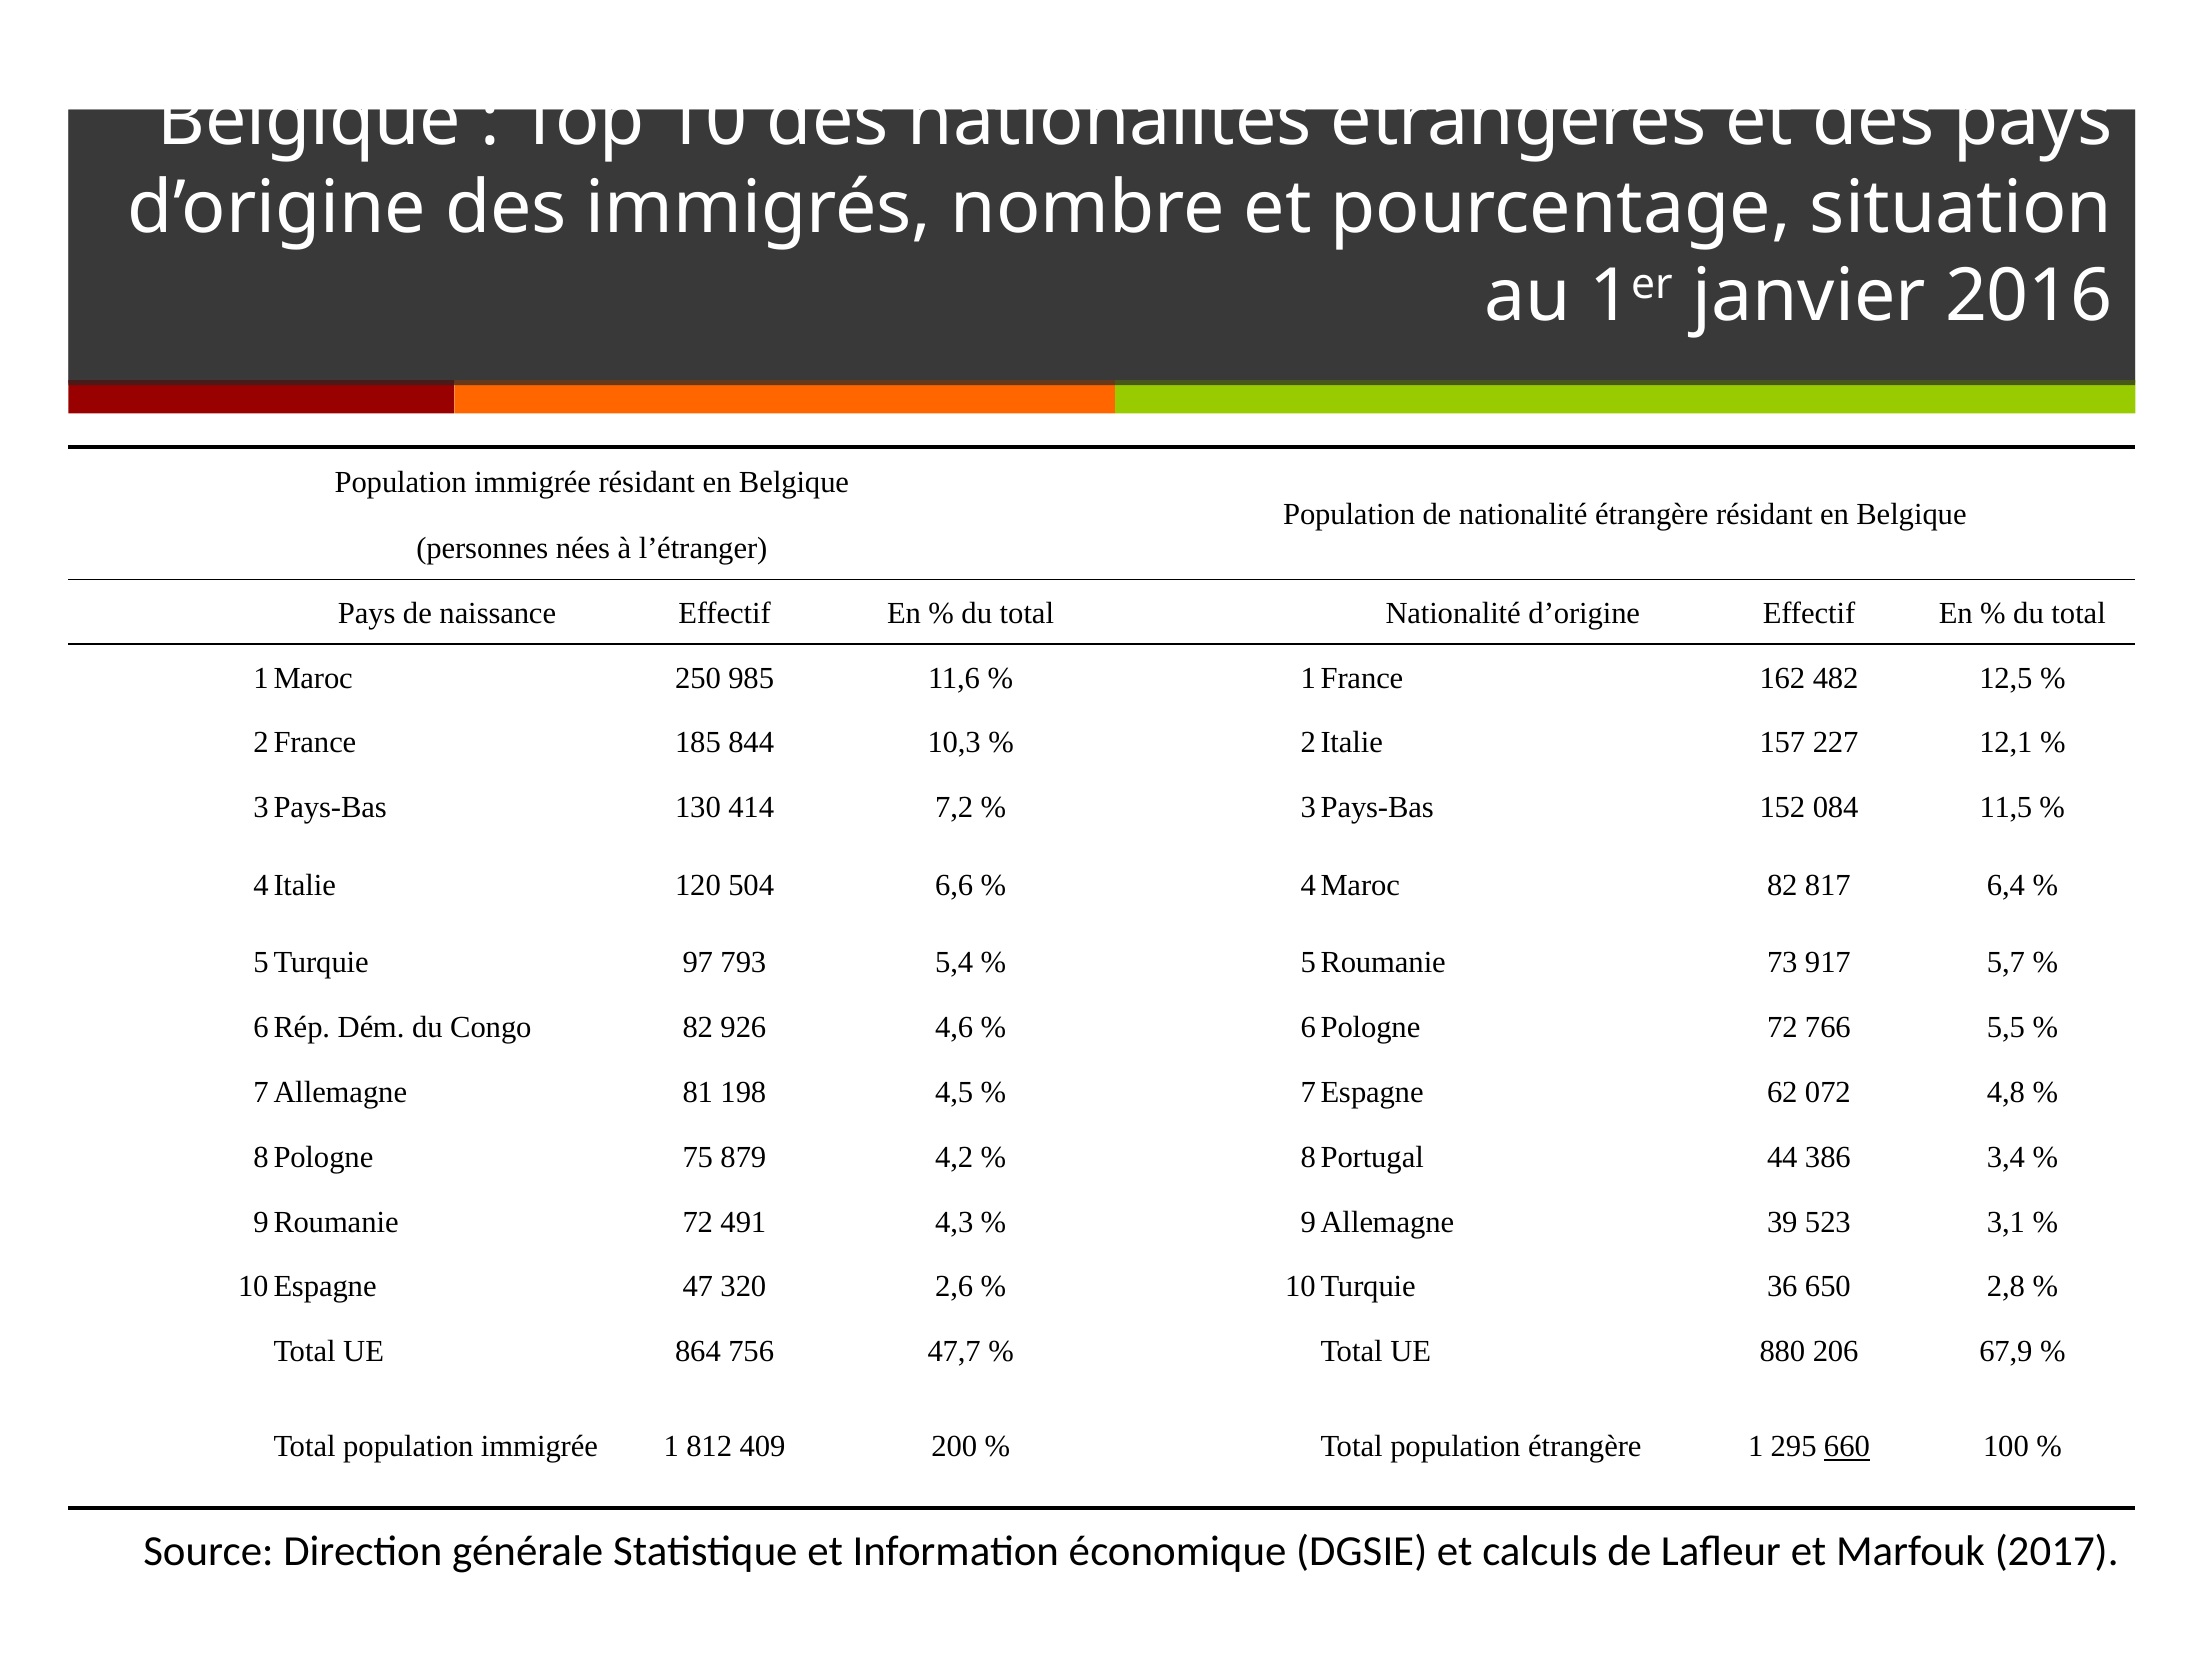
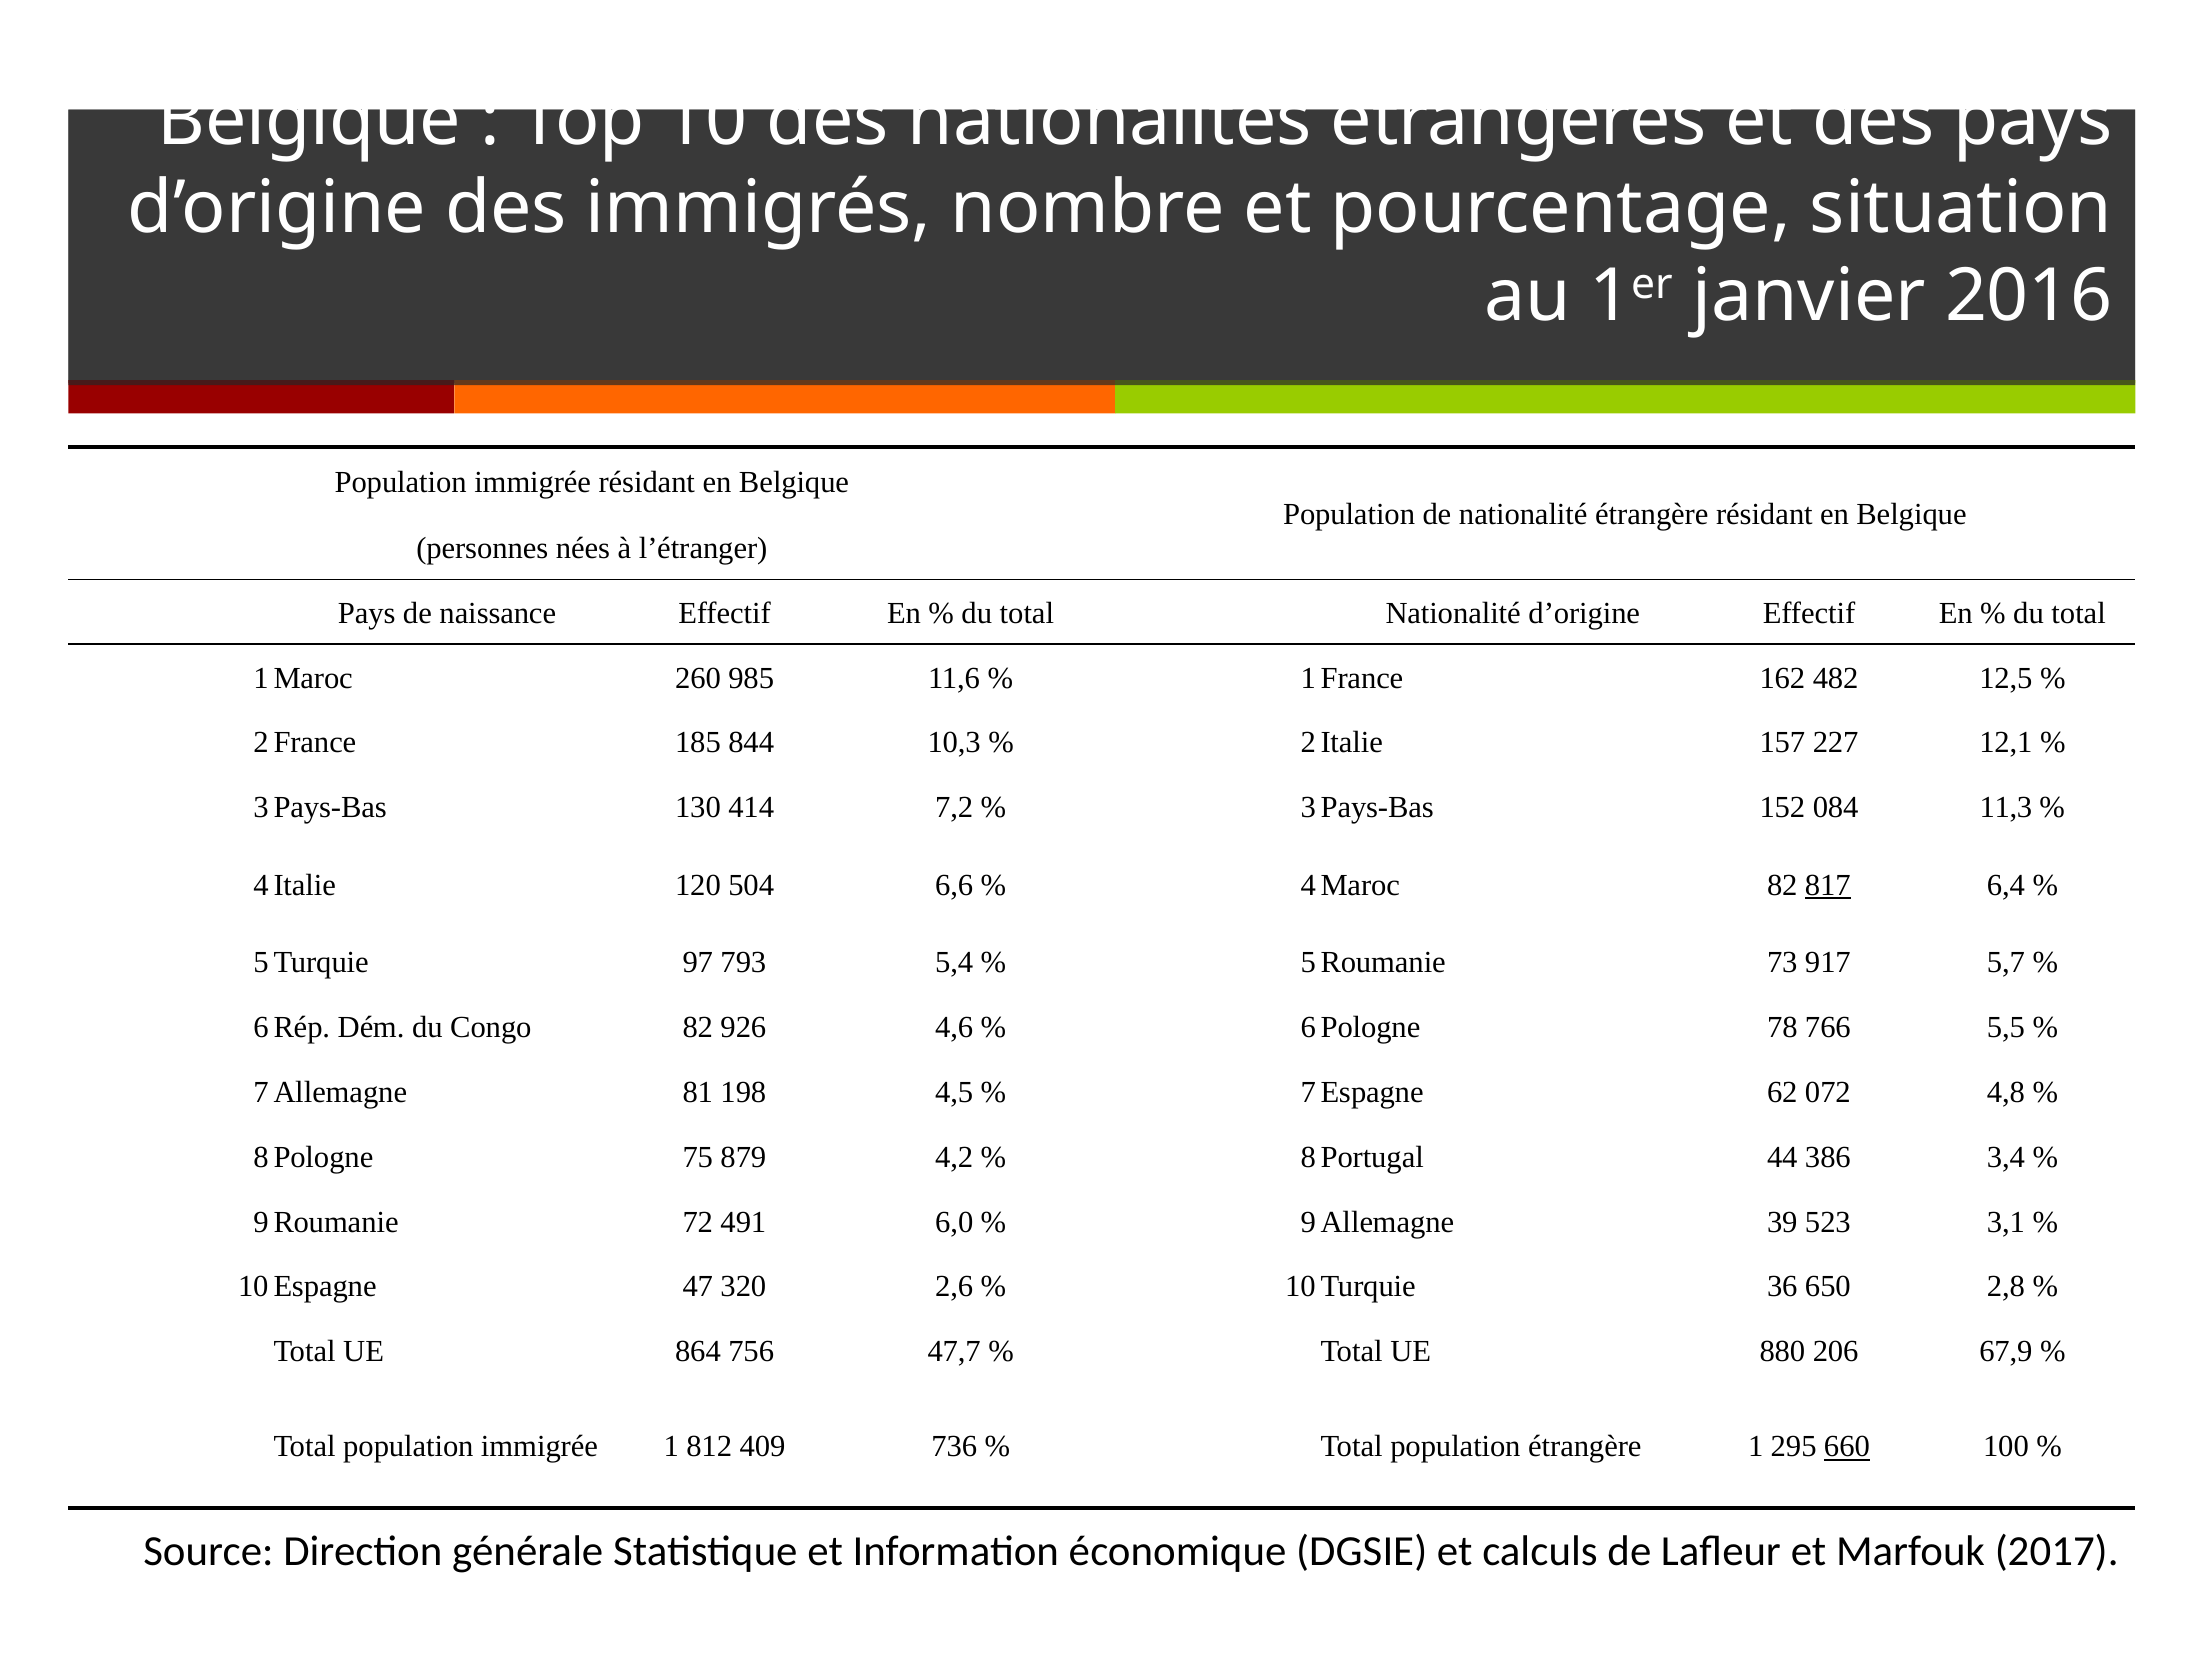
250: 250 -> 260
11,5: 11,5 -> 11,3
817 underline: none -> present
72 at (1782, 1028): 72 -> 78
4,3: 4,3 -> 6,0
200: 200 -> 736
